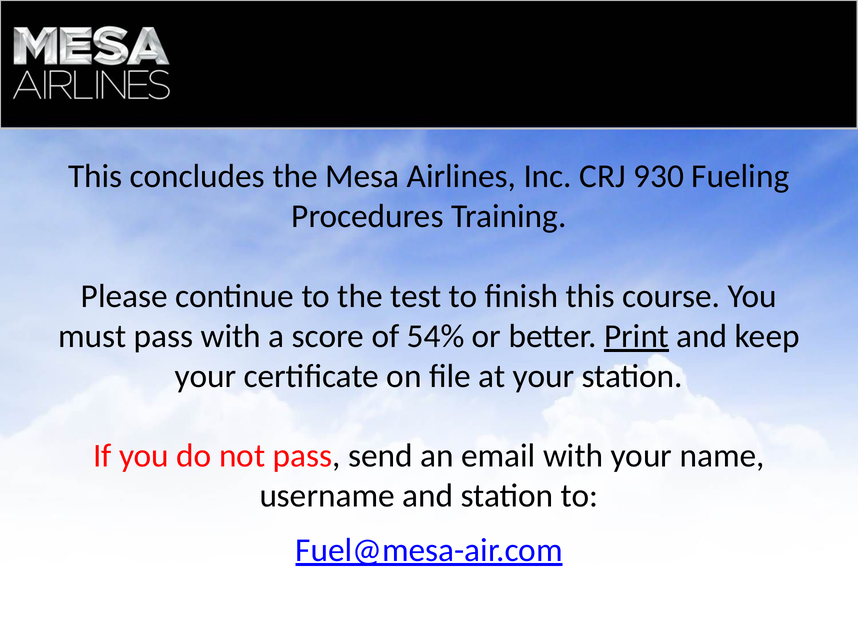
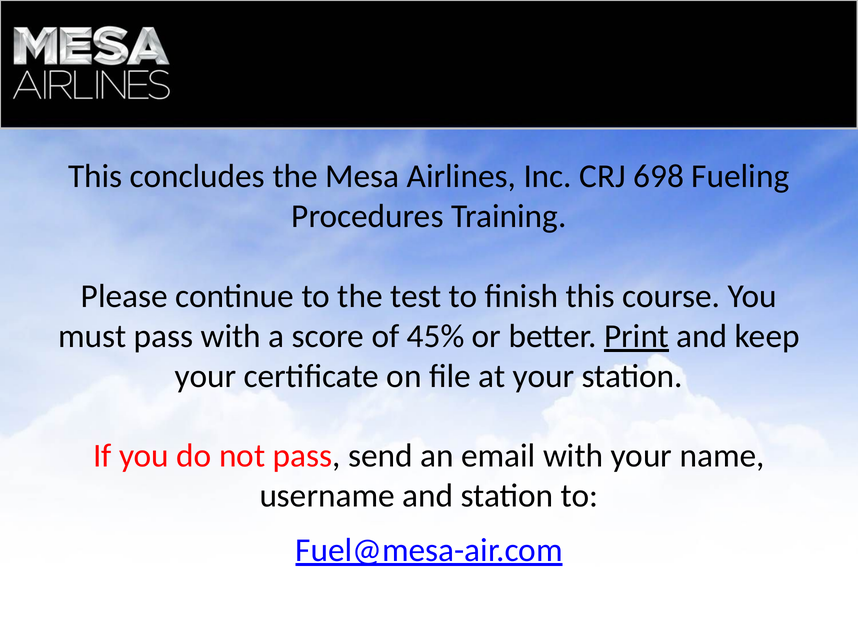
930: 930 -> 698
54%: 54% -> 45%
